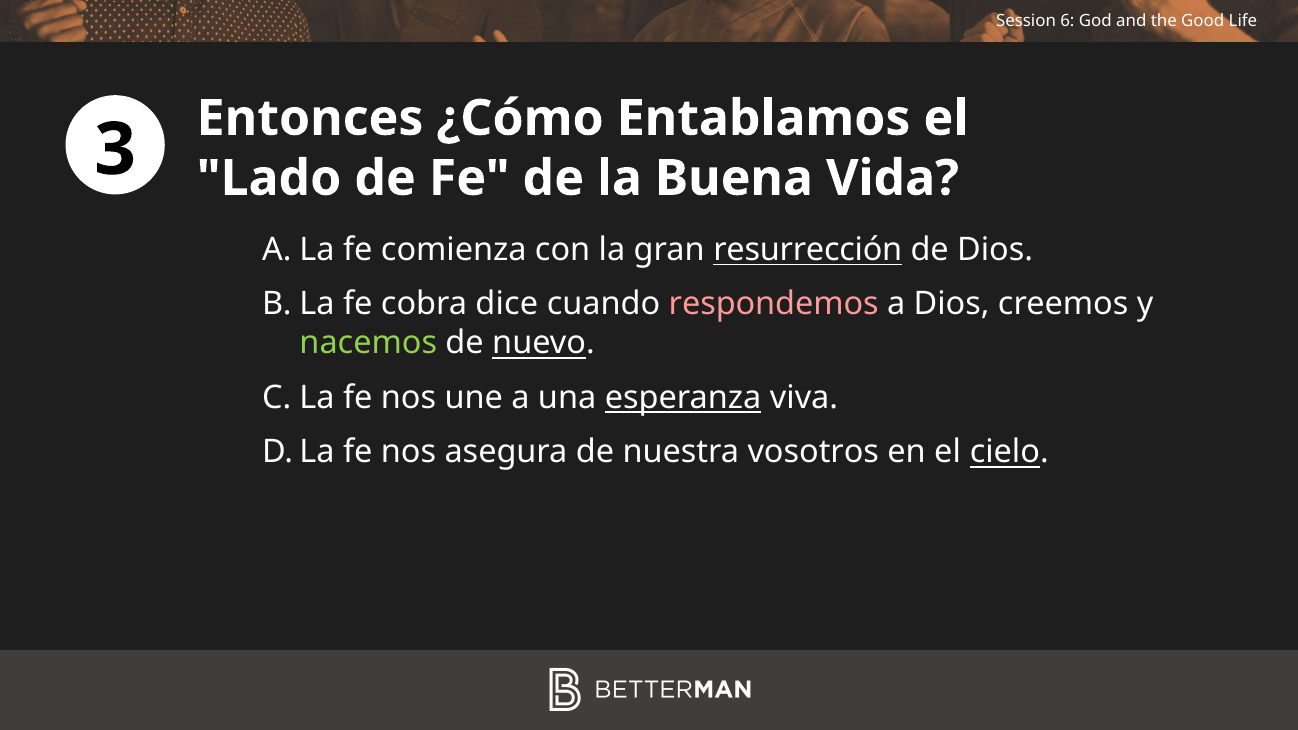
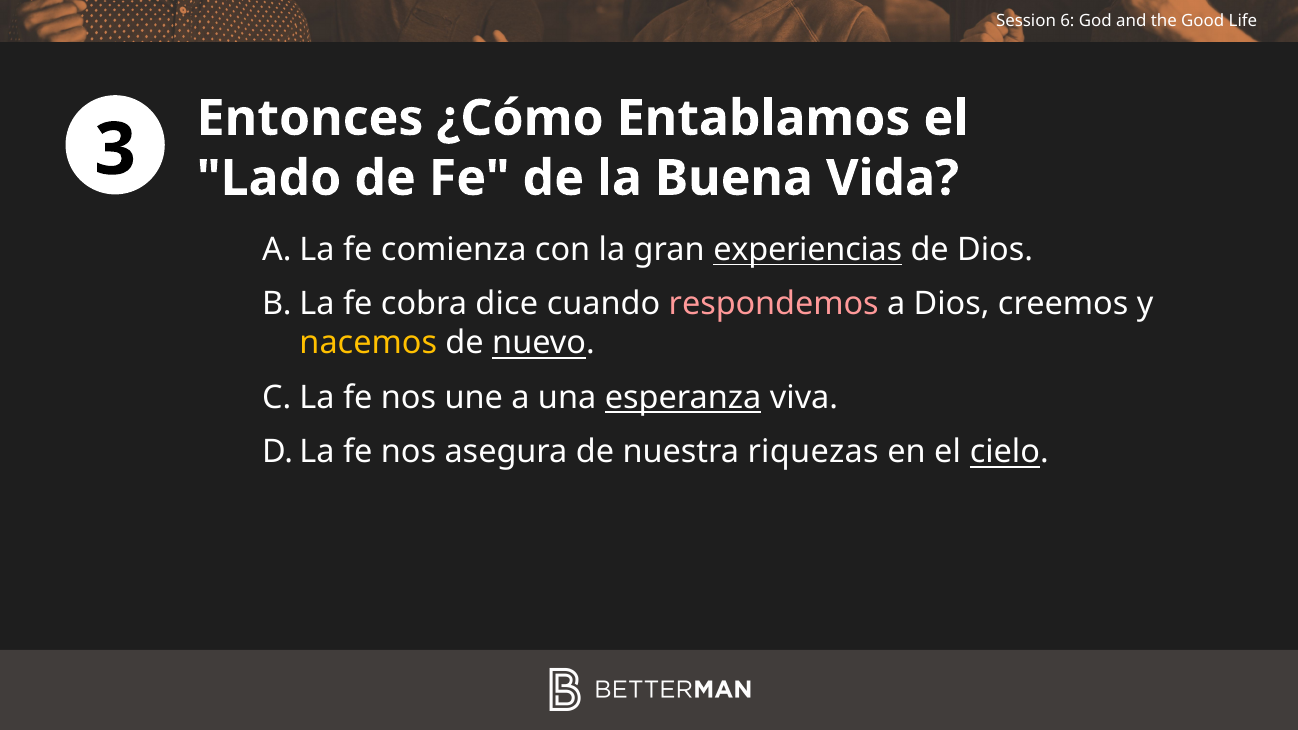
resurrección: resurrección -> experiencias
nacemos colour: light green -> yellow
vosotros: vosotros -> riquezas
